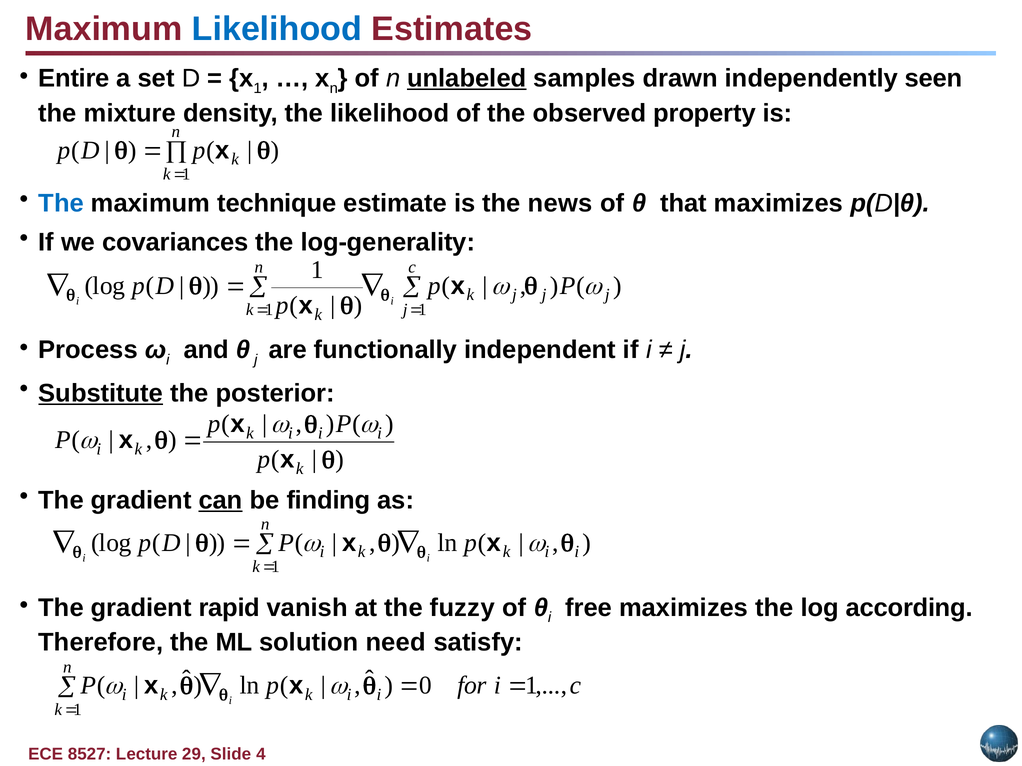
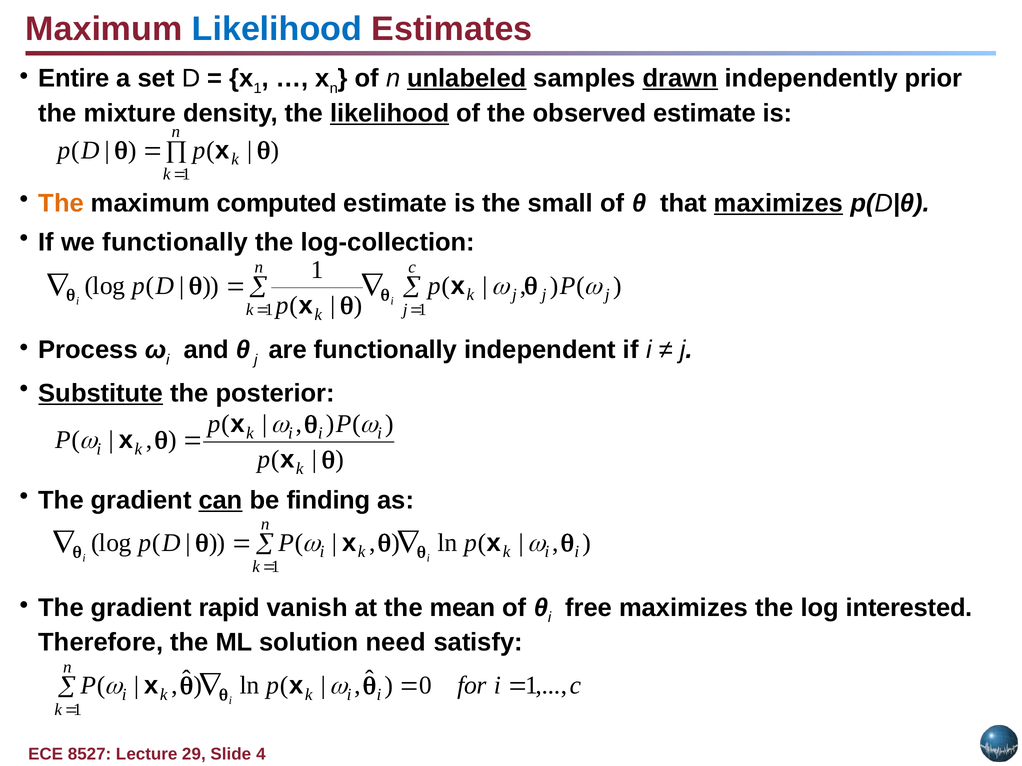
drawn underline: none -> present
seen: seen -> prior
likelihood at (390, 113) underline: none -> present
observed property: property -> estimate
The at (61, 203) colour: blue -> orange
technique: technique -> computed
news: news -> small
maximizes at (779, 203) underline: none -> present
we covariances: covariances -> functionally
log-generality: log-generality -> log-collection
fuzzy: fuzzy -> mean
according: according -> interested
